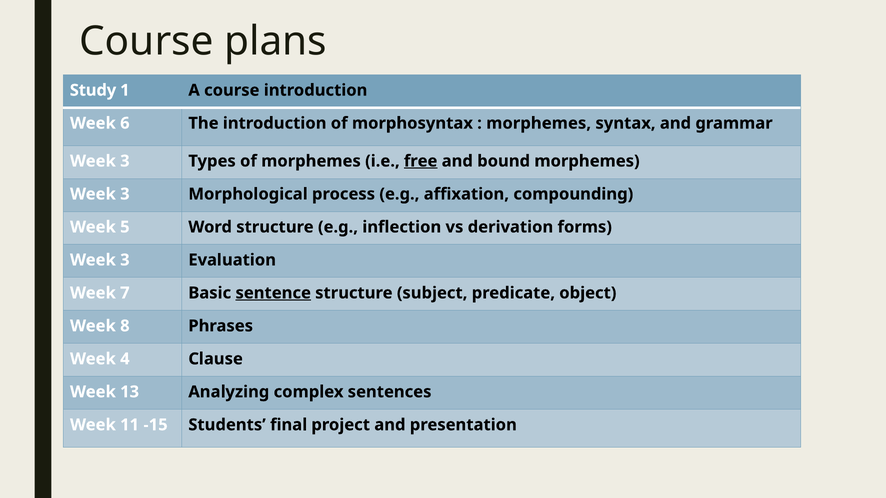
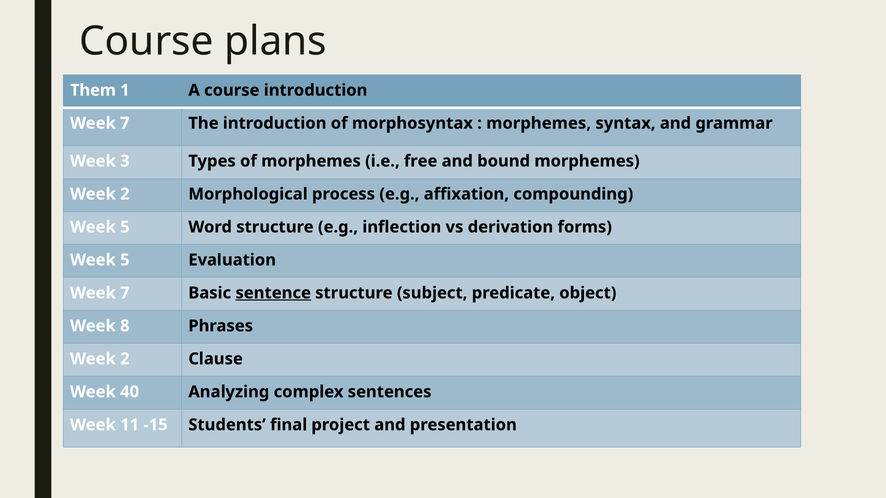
Study: Study -> Them
6 at (125, 123): 6 -> 7
free underline: present -> none
3 at (125, 194): 3 -> 2
3 at (125, 260): 3 -> 5
4 at (125, 359): 4 -> 2
13: 13 -> 40
